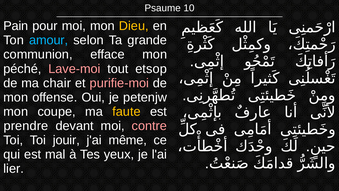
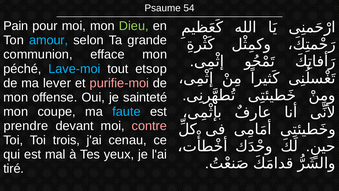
10: 10 -> 54
Dieu colour: yellow -> light green
Lave-moi colour: pink -> light blue
chair: chair -> lever
petenjw: petenjw -> sainteté
faute colour: yellow -> light blue
jouir: jouir -> trois
même: même -> cenau
lier: lier -> tiré
